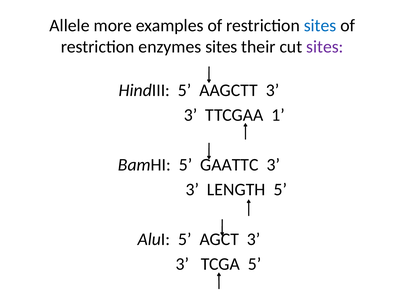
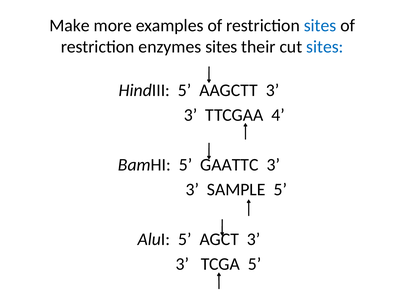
Allele: Allele -> Make
sites at (325, 47) colour: purple -> blue
1: 1 -> 4
LENGTH: LENGTH -> SAMPLE
